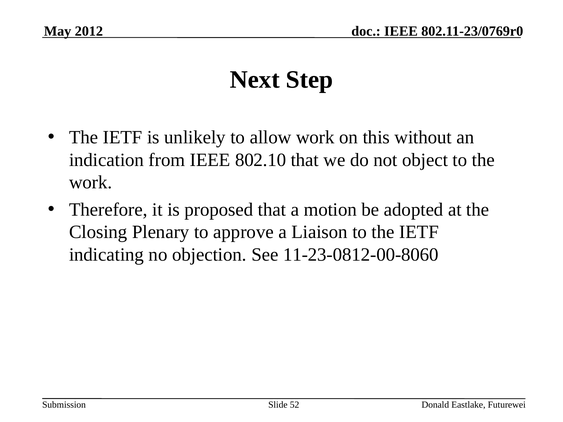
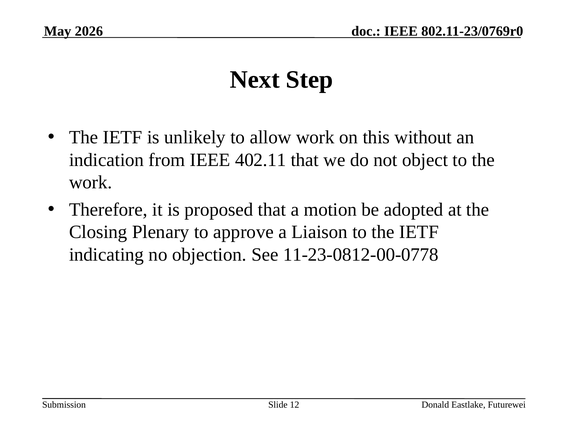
2012: 2012 -> 2026
802.10: 802.10 -> 402.11
11-23-0812-00-8060: 11-23-0812-00-8060 -> 11-23-0812-00-0778
52: 52 -> 12
